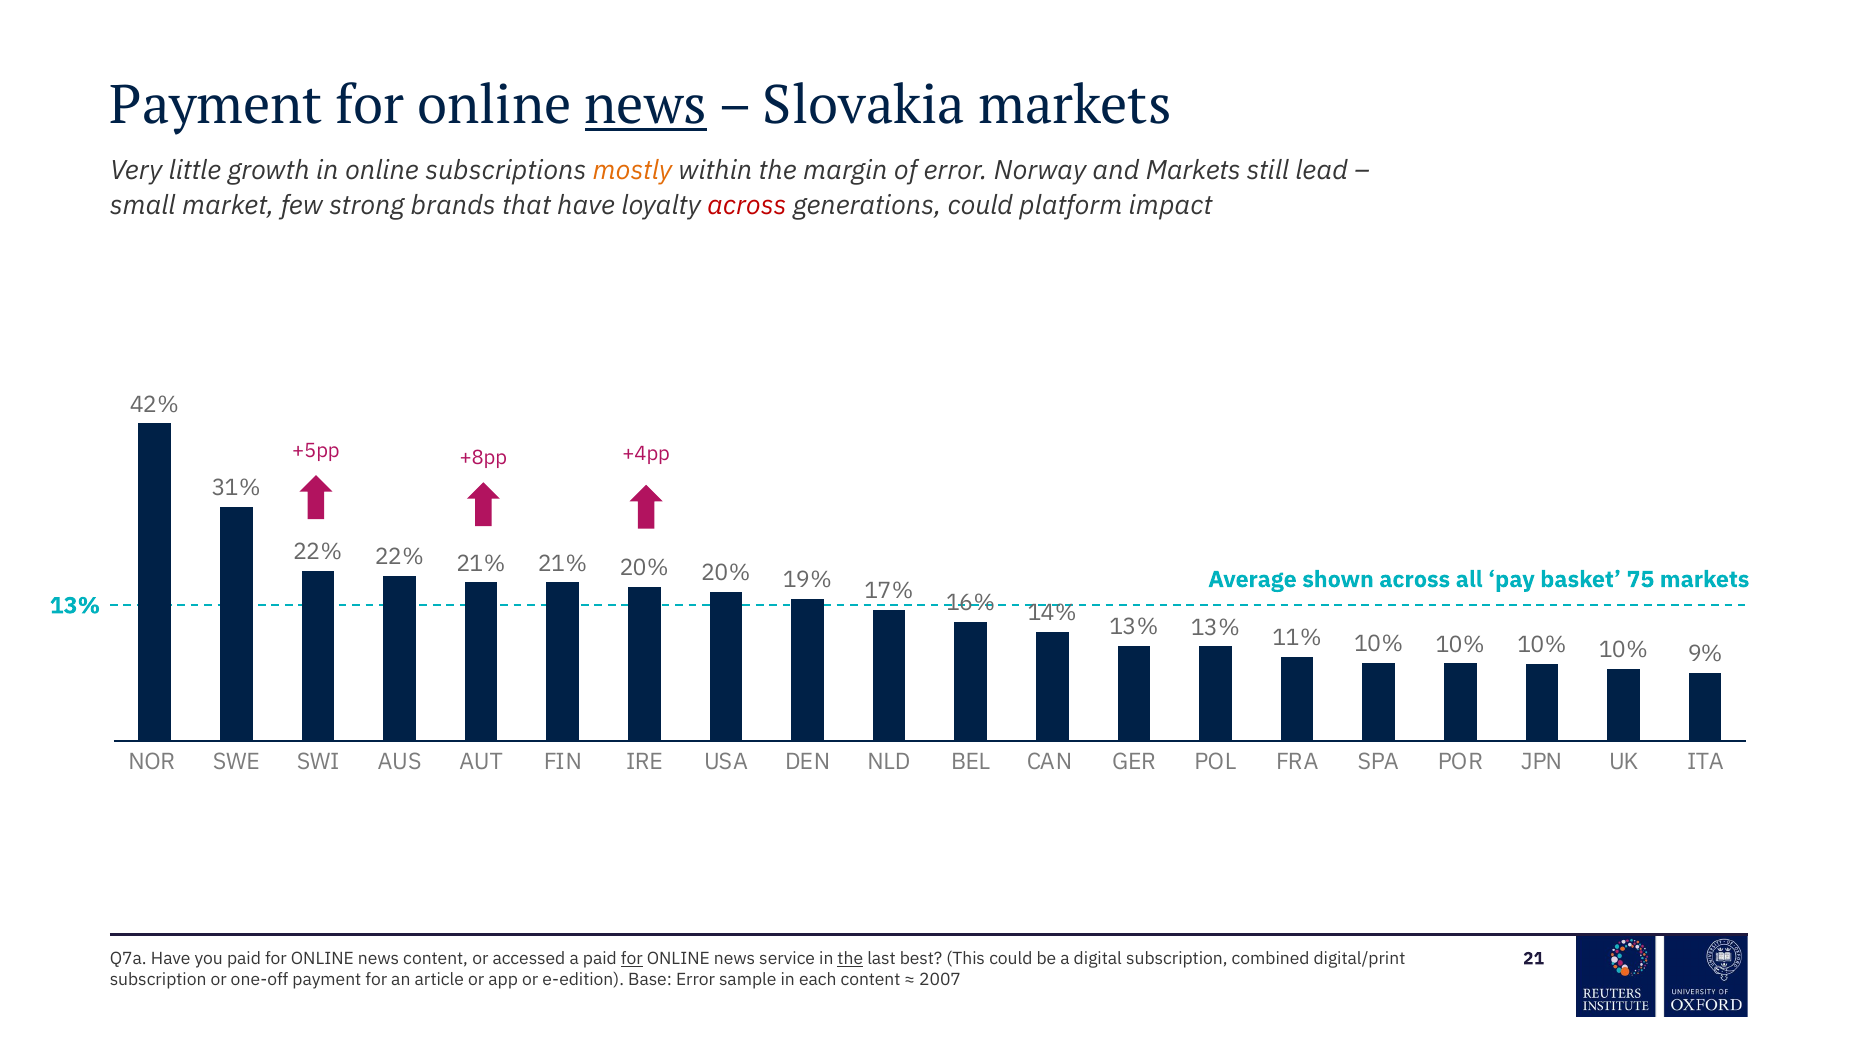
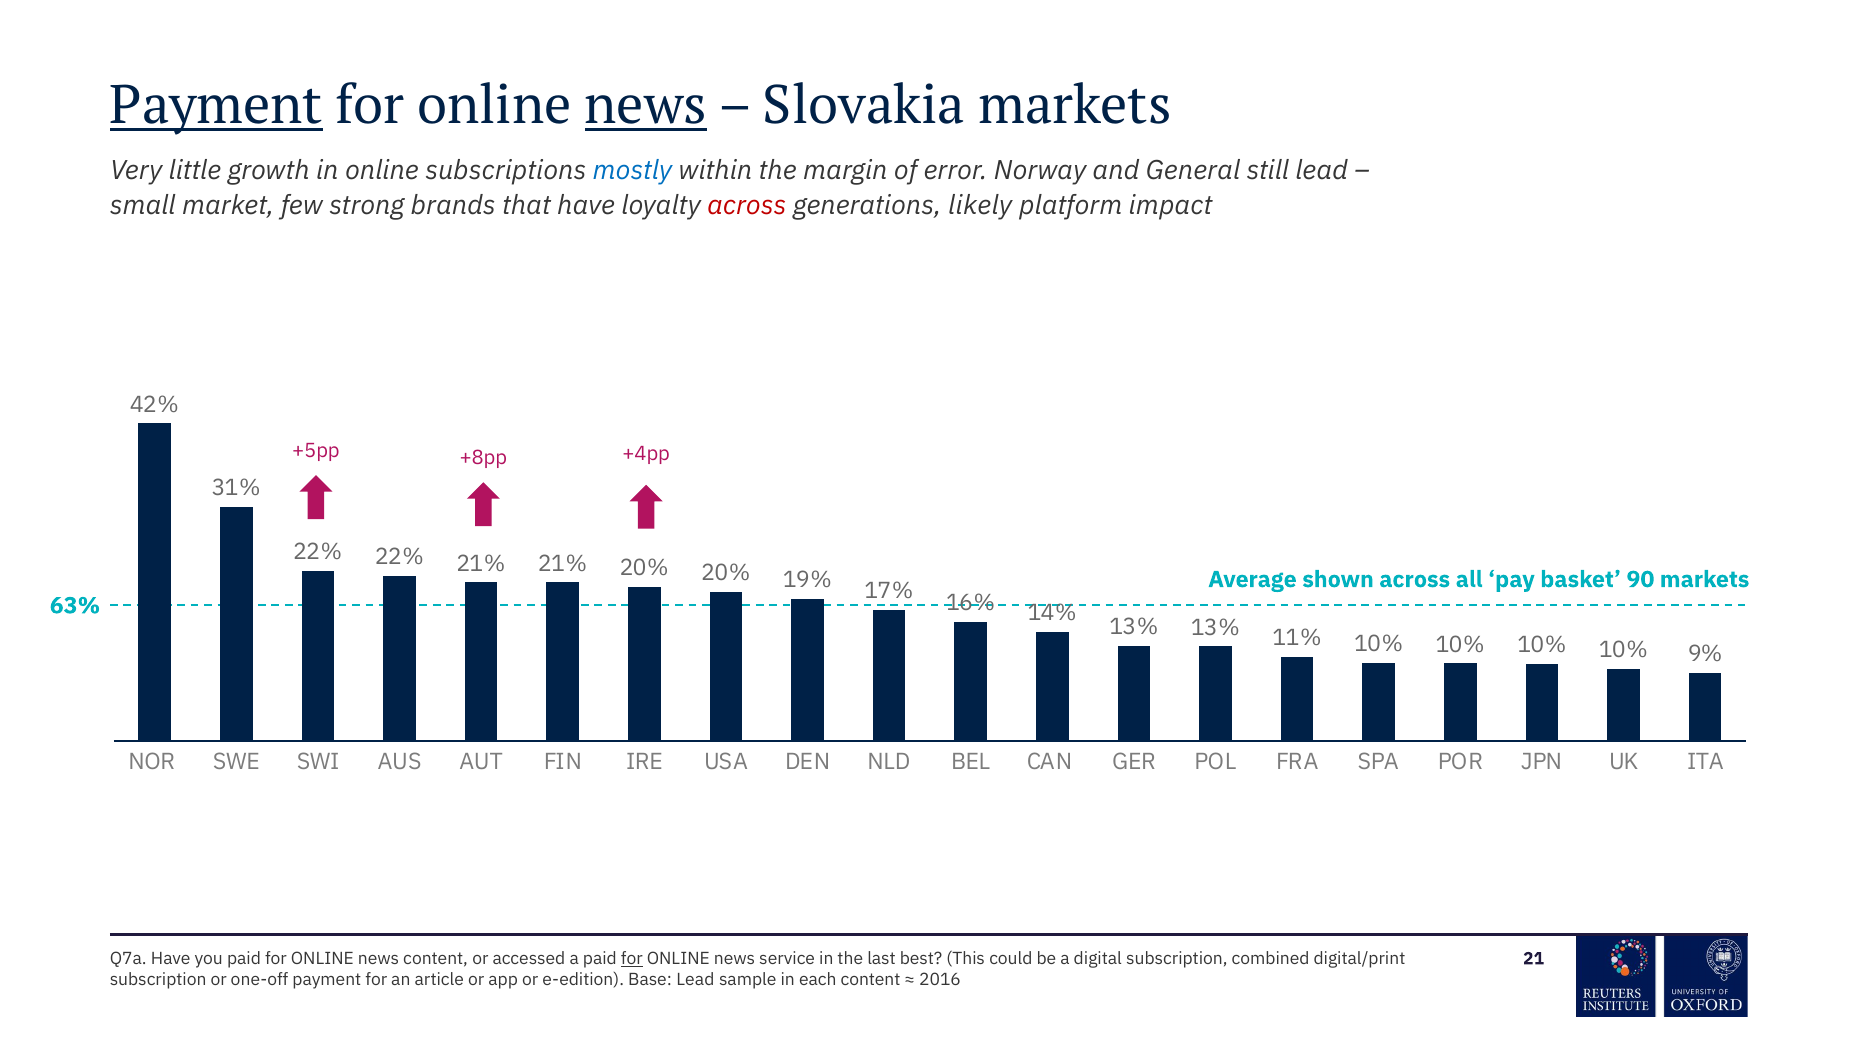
Payment at (216, 106) underline: none -> present
mostly colour: orange -> blue
and Markets: Markets -> General
generations could: could -> likely
75: 75 -> 90
13% at (75, 606): 13% -> 63%
the at (850, 959) underline: present -> none
Base Error: Error -> Lead
2007: 2007 -> 2016
